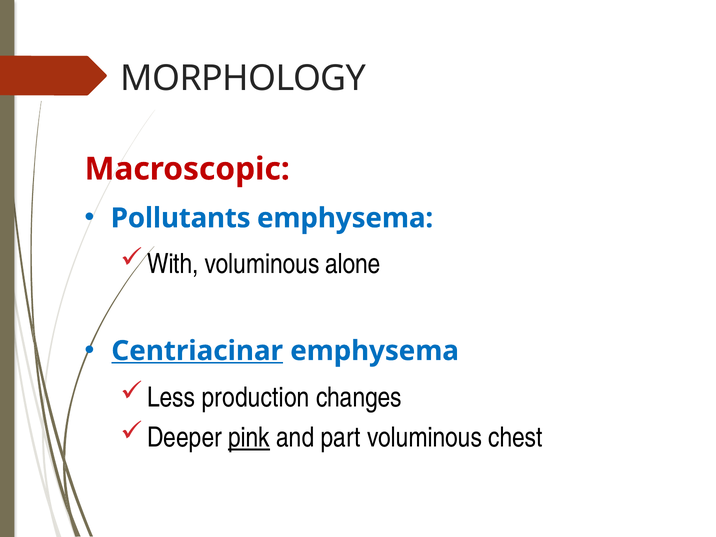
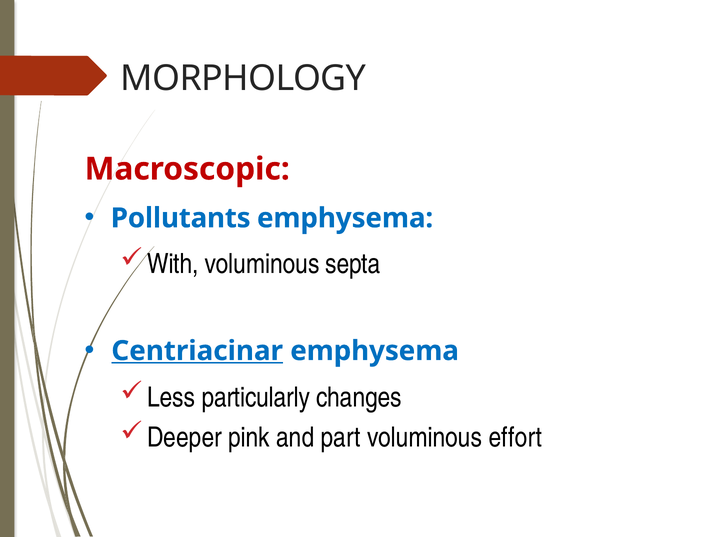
alone: alone -> septa
production: production -> particularly
pink underline: present -> none
chest: chest -> effort
